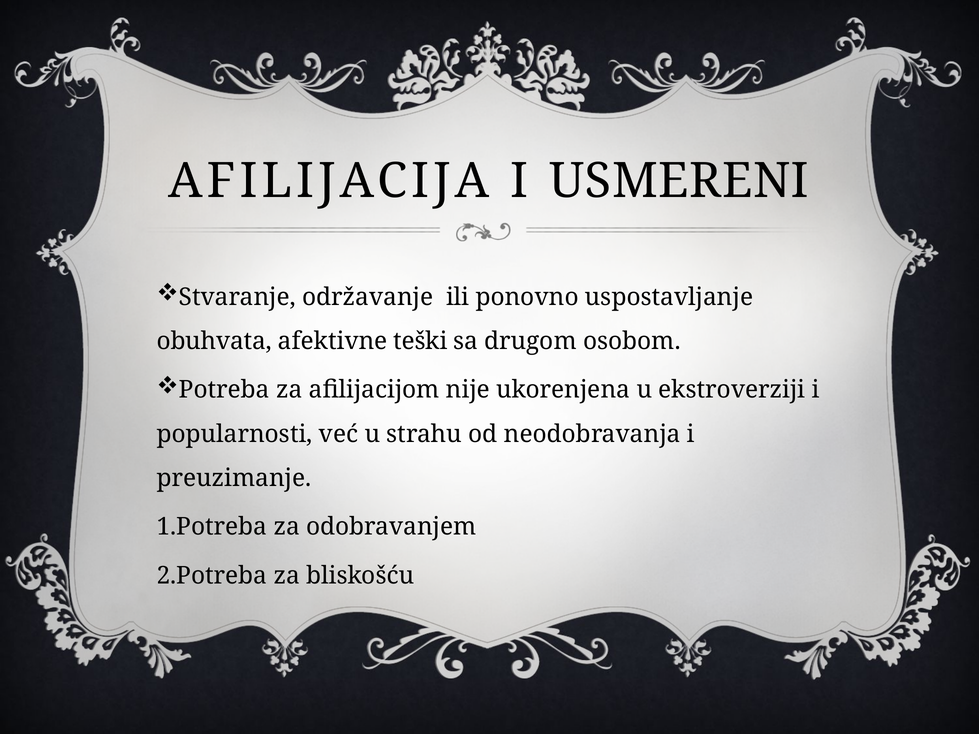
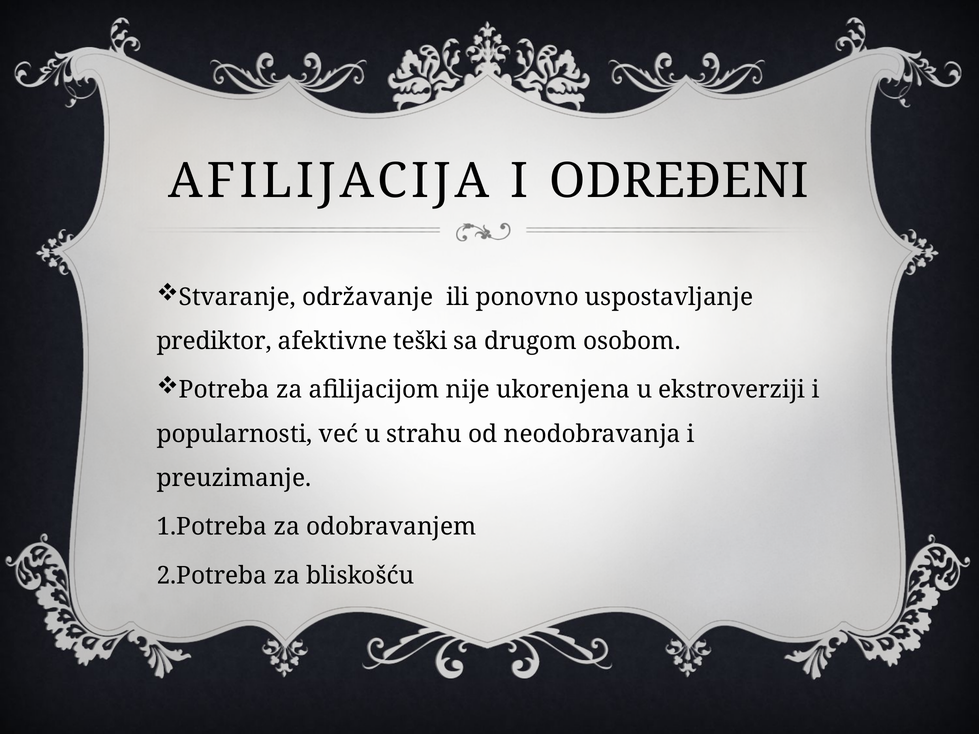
USMERENI: USMERENI -> ODREĐENI
obuhvata: obuhvata -> prediktor
